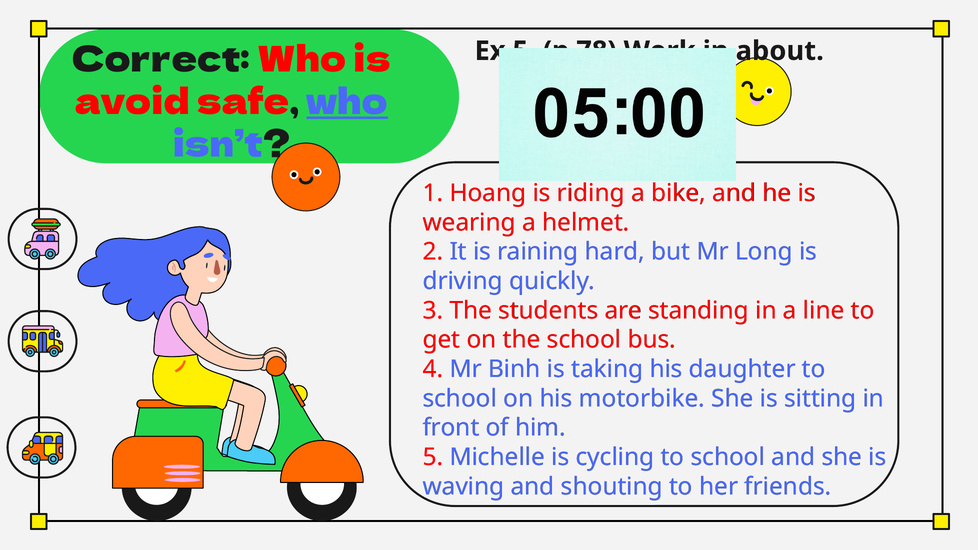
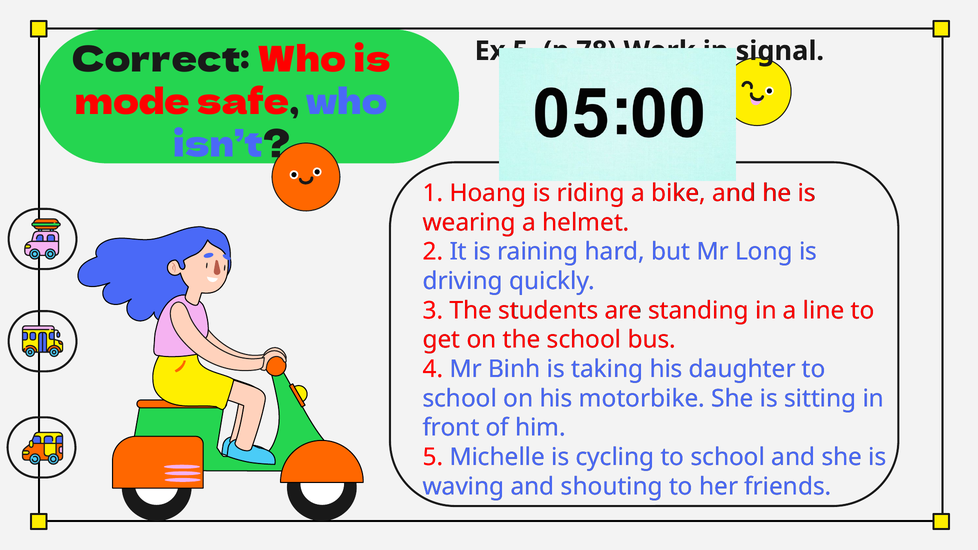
about: about -> signal
avoid: avoid -> mode
who at (347, 103) underline: present -> none
